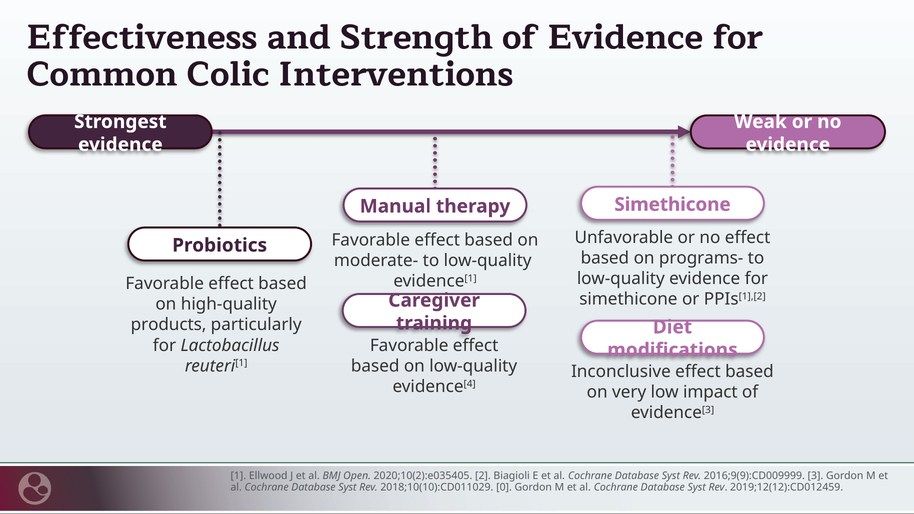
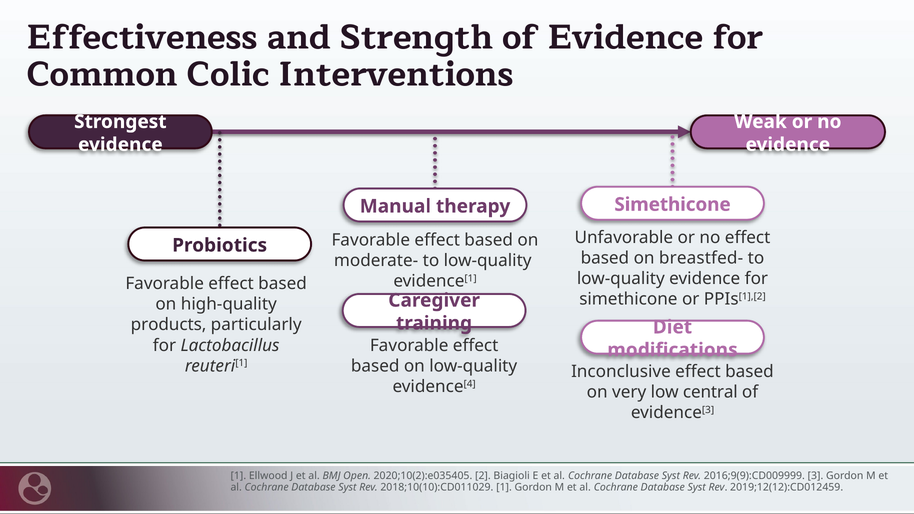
programs-: programs- -> breastfed-
impact: impact -> central
2018;10(10):CD011029 0: 0 -> 1
